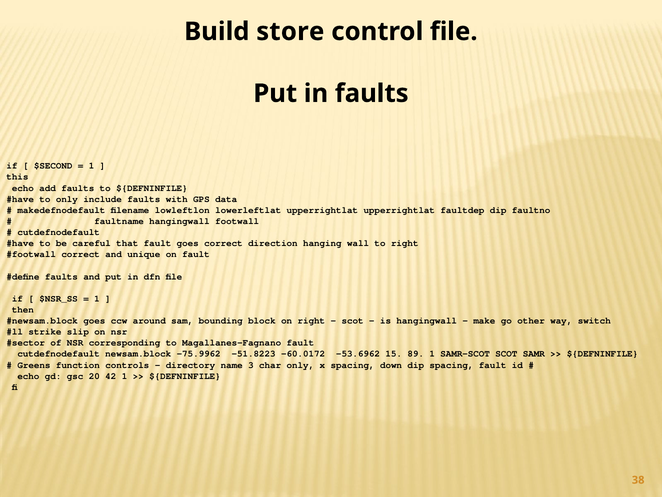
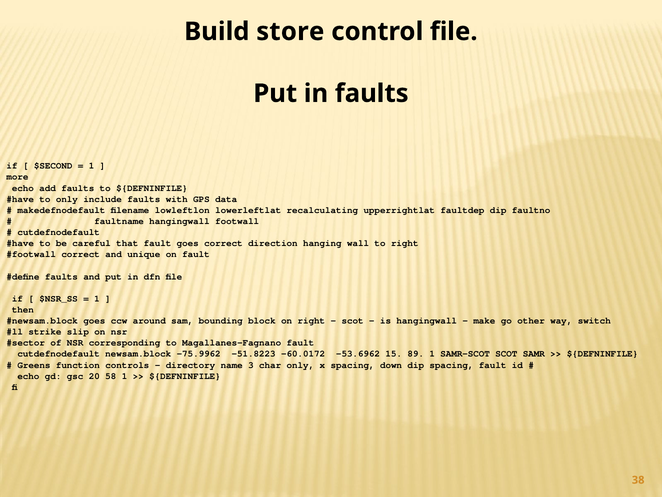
this: this -> more
lowerleftlat upperrightlat: upperrightlat -> recalculating
42: 42 -> 58
